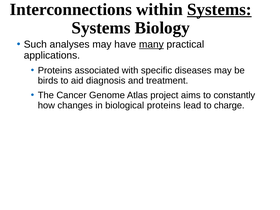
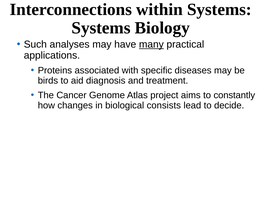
Systems at (219, 9) underline: present -> none
biological proteins: proteins -> consists
charge: charge -> decide
